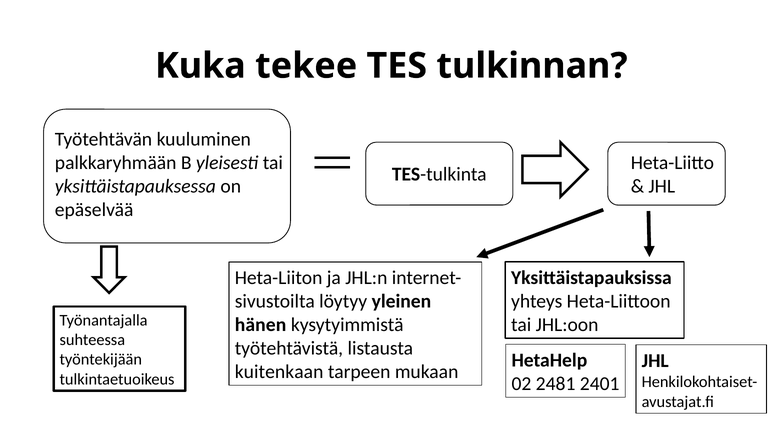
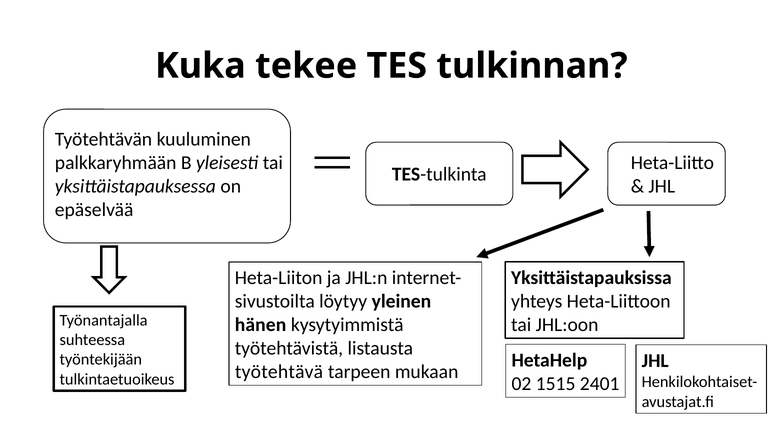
kuitenkaan: kuitenkaan -> työtehtävä
2481: 2481 -> 1515
